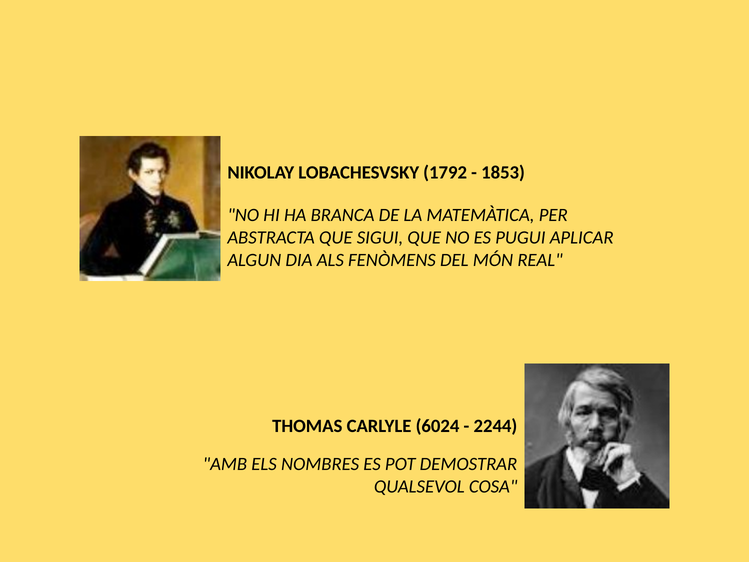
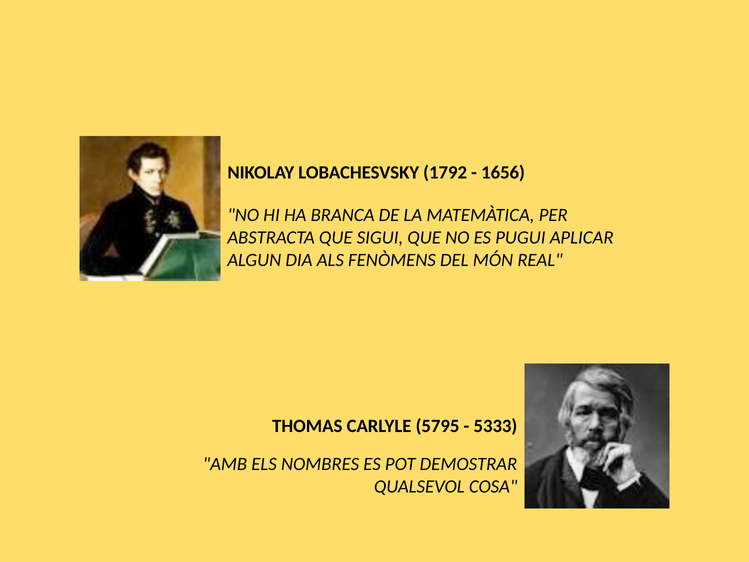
1853: 1853 -> 1656
6024: 6024 -> 5795
2244: 2244 -> 5333
